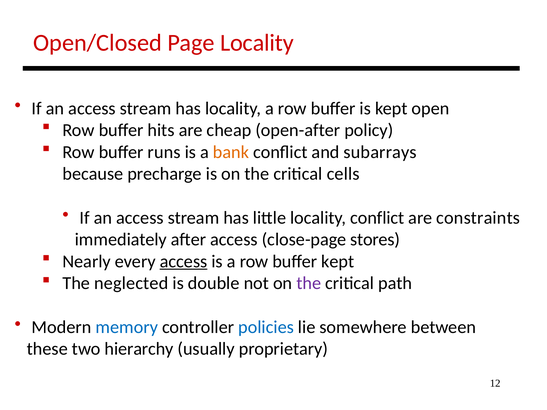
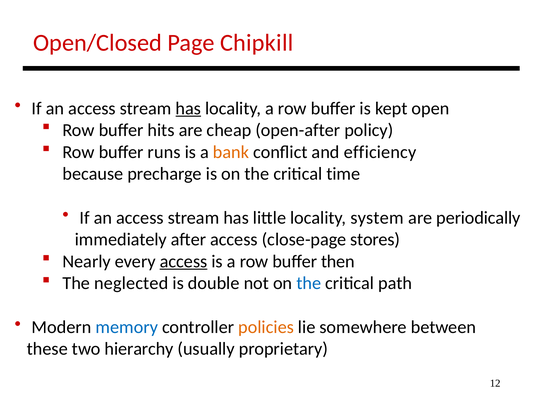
Page Locality: Locality -> Chipkill
has at (188, 108) underline: none -> present
subarrays: subarrays -> efficiency
cells: cells -> time
locality conflict: conflict -> system
constraints: constraints -> periodically
buffer kept: kept -> then
the at (309, 283) colour: purple -> blue
policies colour: blue -> orange
